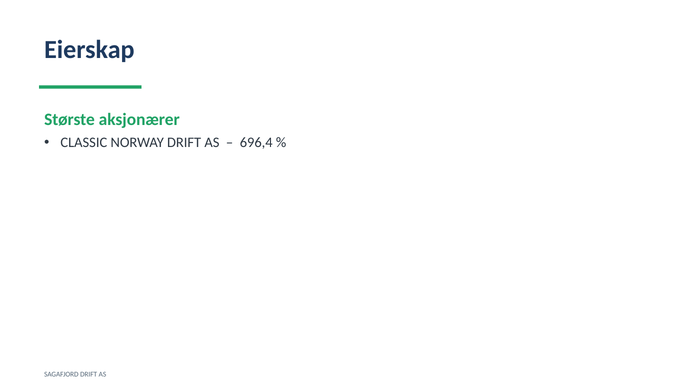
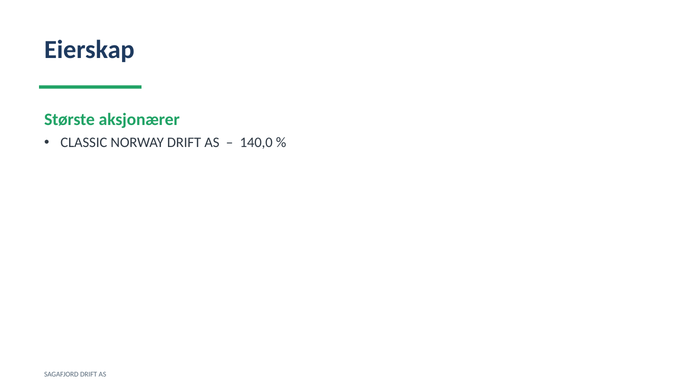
696,4: 696,4 -> 140,0
